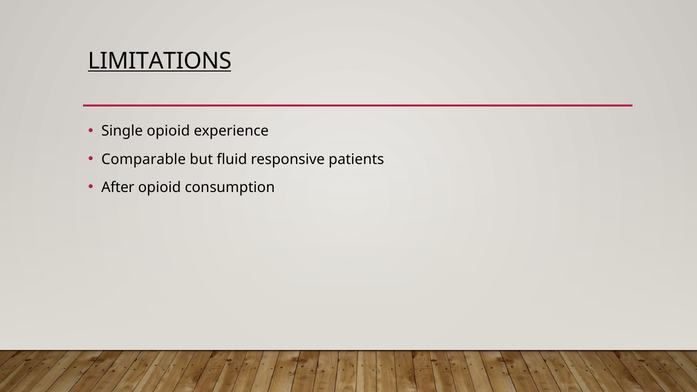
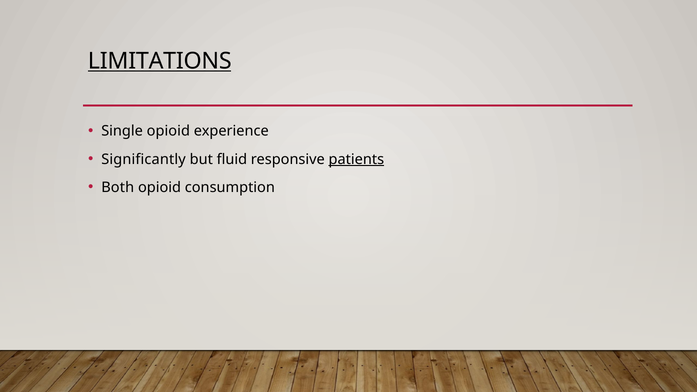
Comparable: Comparable -> Significantly
patients underline: none -> present
After: After -> Both
